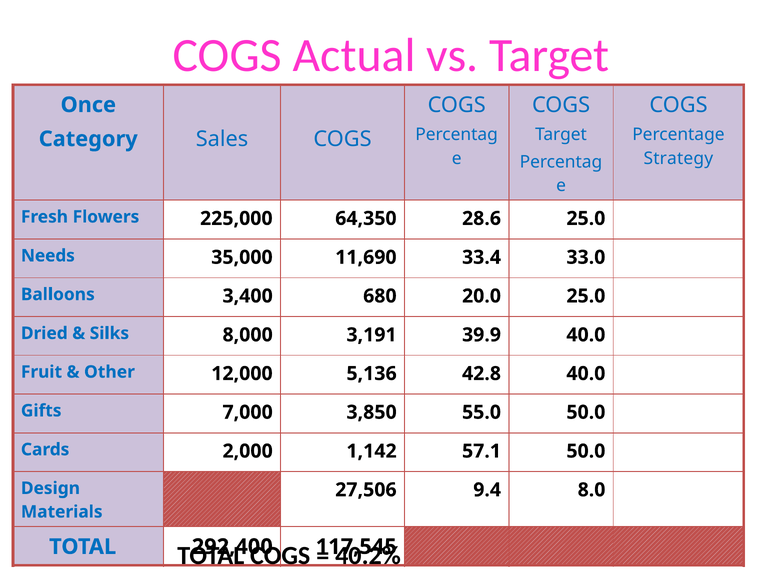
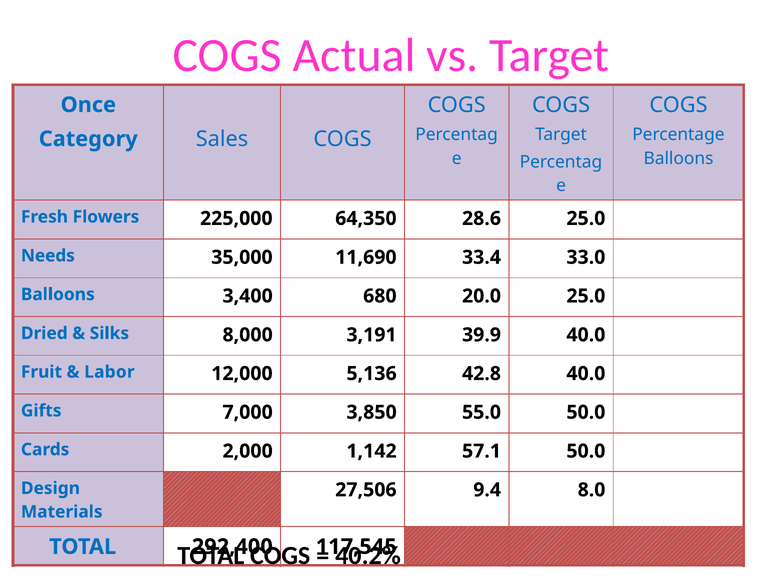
Strategy at (678, 158): Strategy -> Balloons
Other: Other -> Labor
